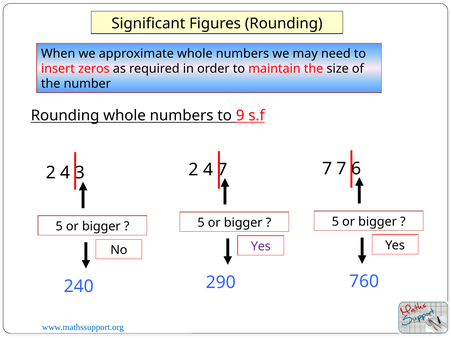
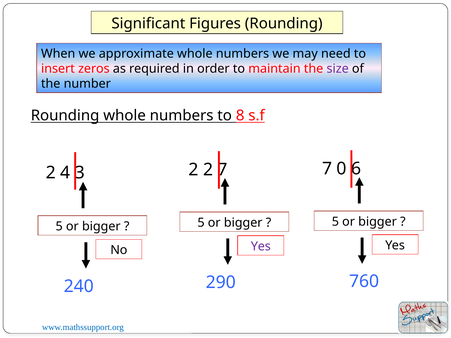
size colour: black -> purple
9: 9 -> 8
7 7: 7 -> 0
4 at (208, 170): 4 -> 2
